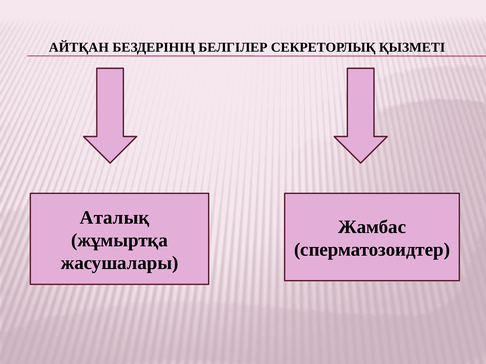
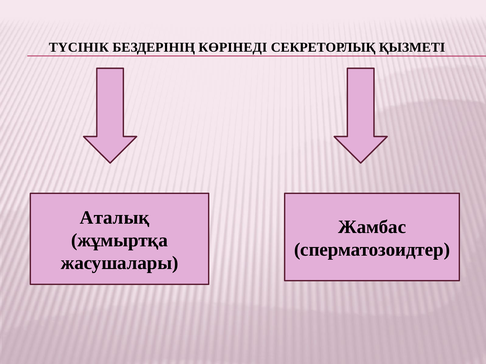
АЙТҚАН: АЙТҚАН -> ТҮСІНІК
БЕЛГІЛЕР: БЕЛГІЛЕР -> КӨРІНЕДІ
